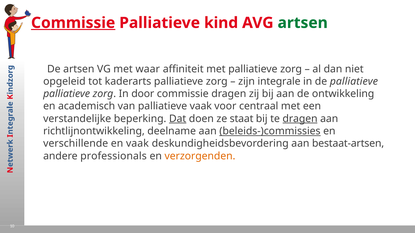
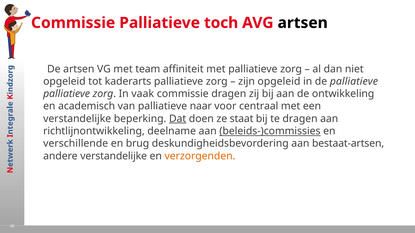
Commissie at (73, 23) underline: present -> none
kind: kind -> toch
artsen at (303, 23) colour: green -> black
waar: waar -> team
zijn integrale: integrale -> opgeleid
door: door -> vaak
palliatieve vaak: vaak -> naar
dragen at (300, 119) underline: present -> none
en vaak: vaak -> brug
andere professionals: professionals -> verstandelijke
